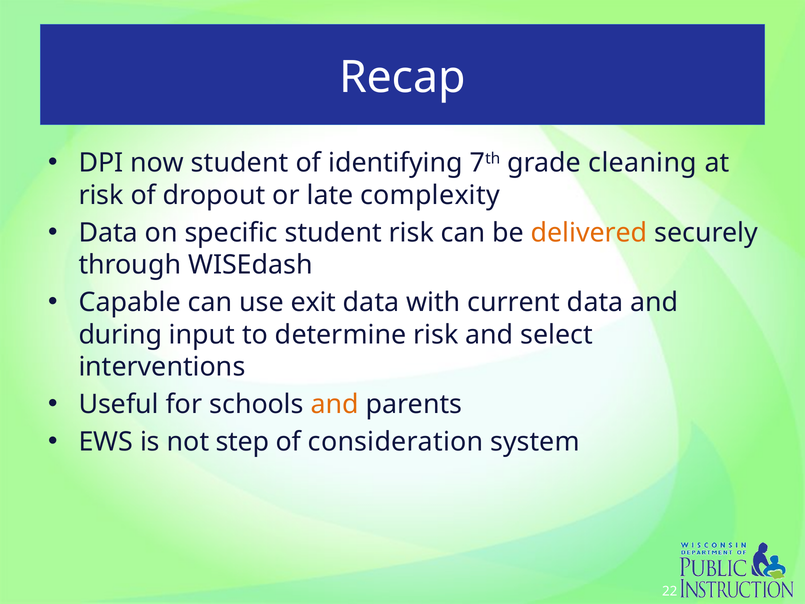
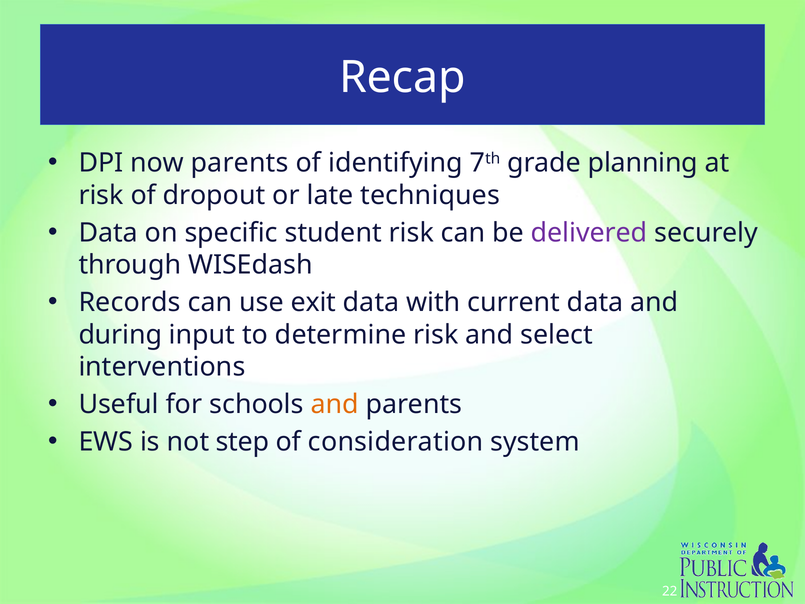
now student: student -> parents
cleaning: cleaning -> planning
complexity: complexity -> techniques
delivered colour: orange -> purple
Capable: Capable -> Records
